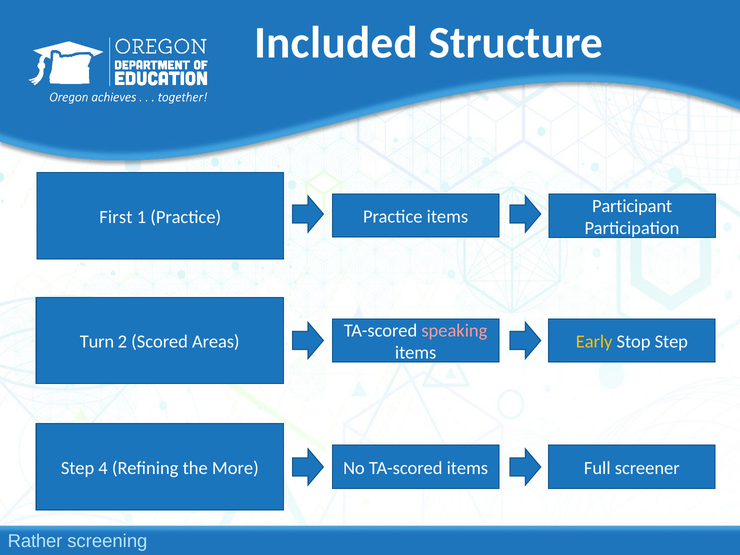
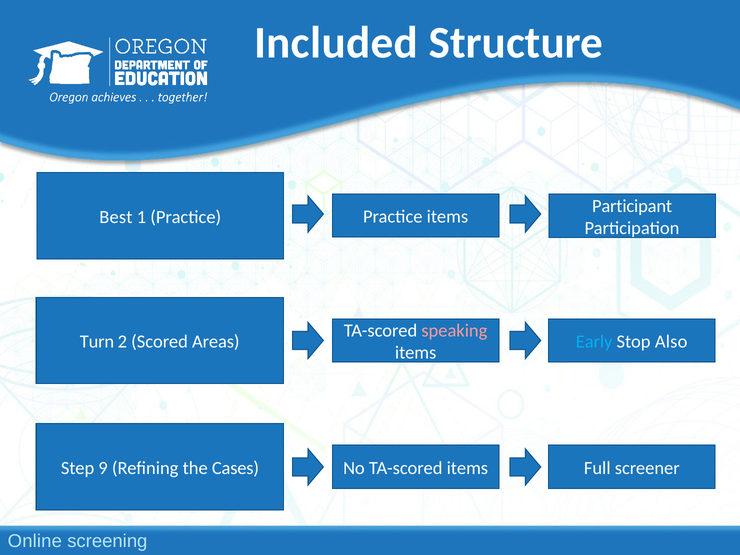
First: First -> Best
Early colour: yellow -> light blue
Stop Step: Step -> Also
4: 4 -> 9
More: More -> Cases
Rather: Rather -> Online
